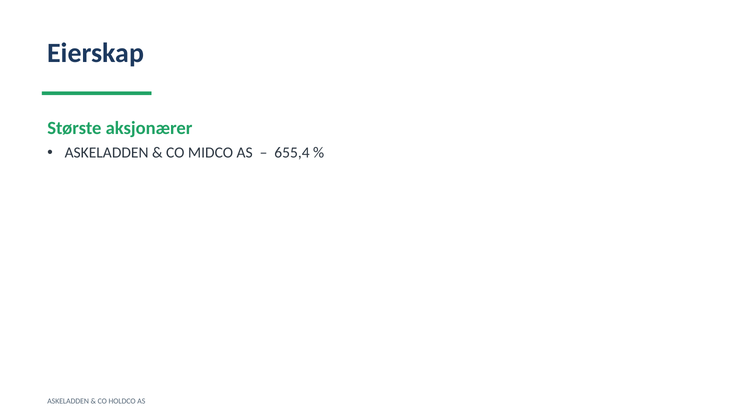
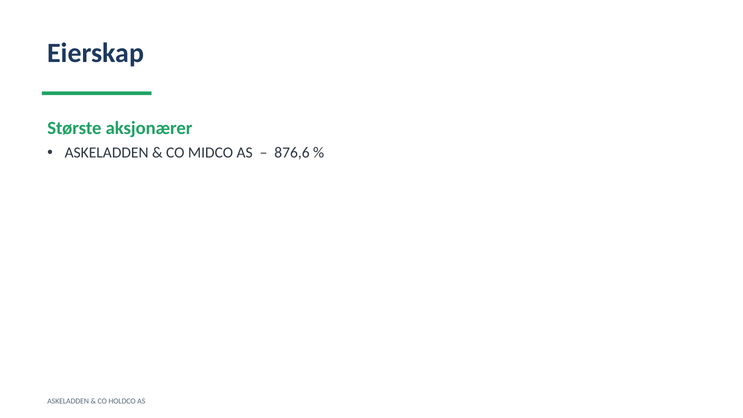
655,4: 655,4 -> 876,6
